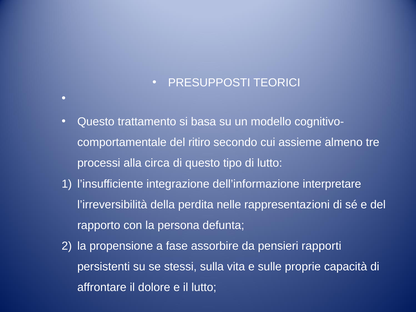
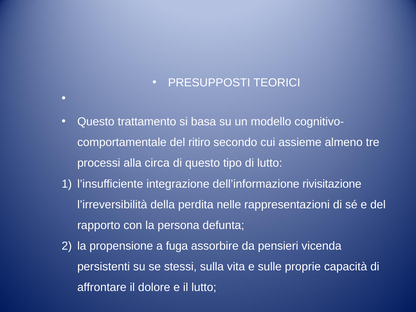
interpretare: interpretare -> rivisitazione
fase: fase -> fuga
rapporti: rapporti -> vicenda
